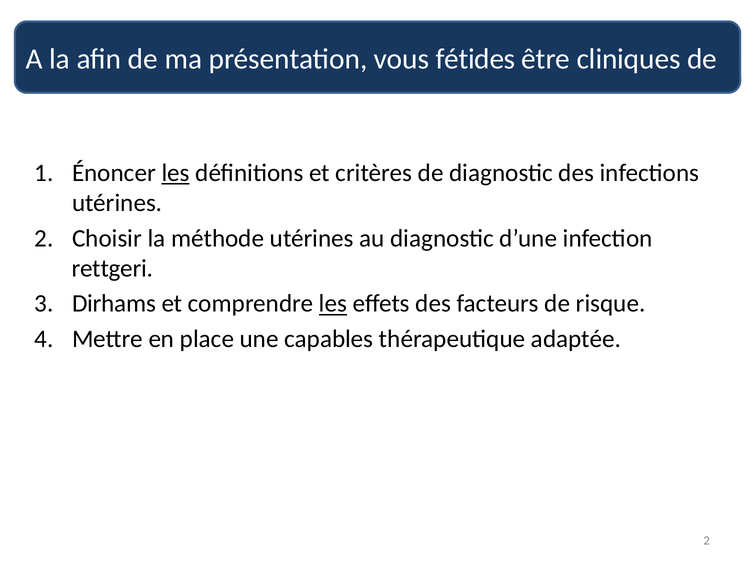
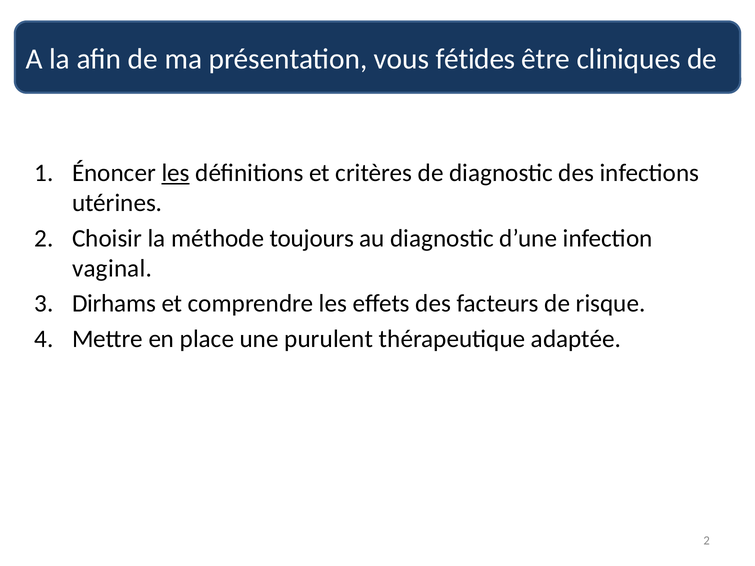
méthode utérines: utérines -> toujours
rettgeri: rettgeri -> vaginal
les at (333, 304) underline: present -> none
capables: capables -> purulent
